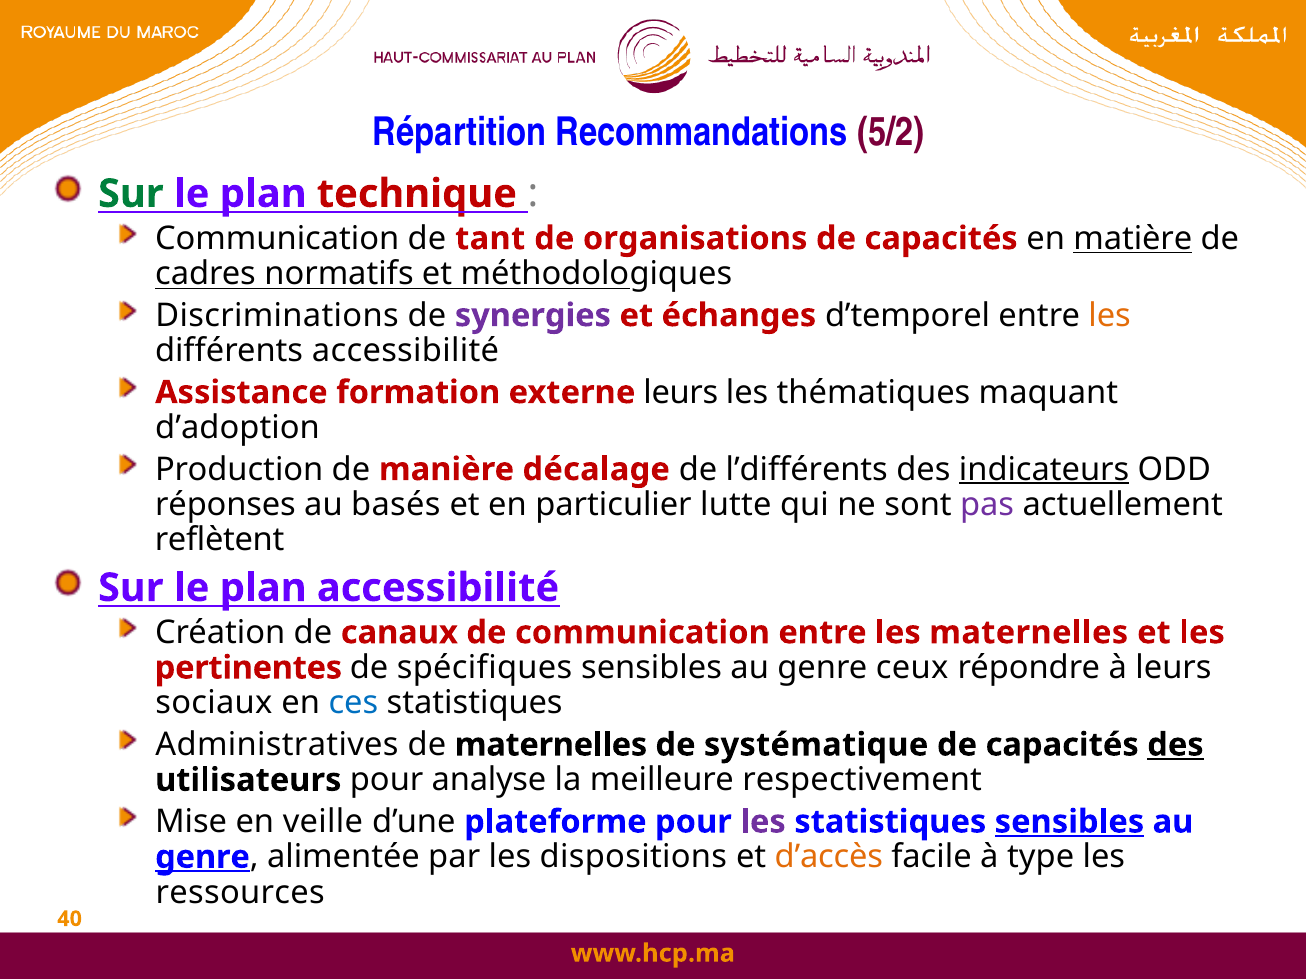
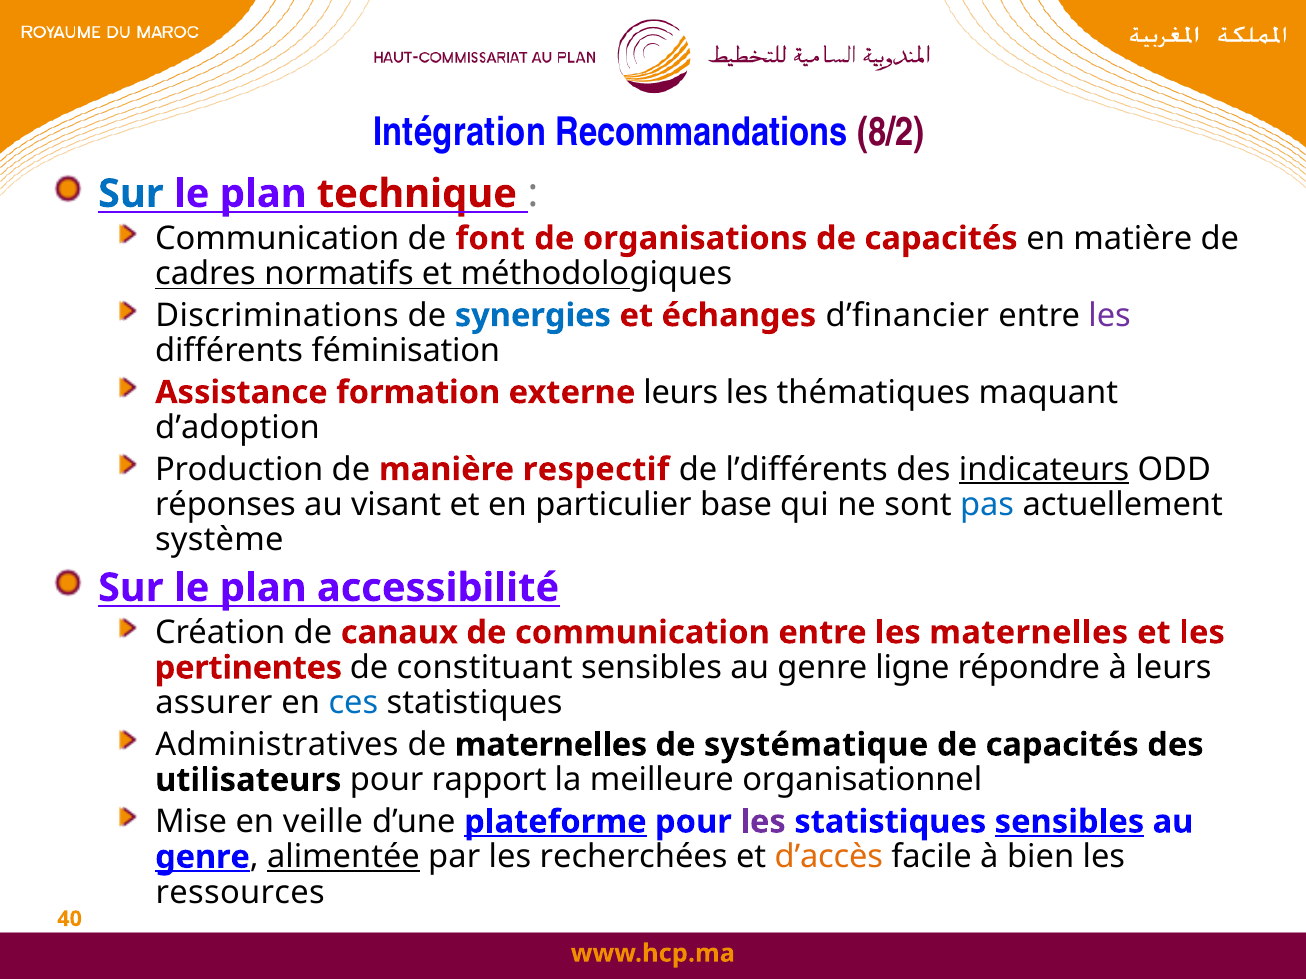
Répartition: Répartition -> Intégration
5/2: 5/2 -> 8/2
Sur at (131, 194) colour: green -> blue
tant: tant -> font
matière underline: present -> none
synergies colour: purple -> blue
d’temporel: d’temporel -> d’financier
les at (1110, 316) colour: orange -> purple
différents accessibilité: accessibilité -> féminisation
décalage: décalage -> respectif
basés: basés -> visant
lutte: lutte -> base
pas colour: purple -> blue
reflètent: reflètent -> système
spécifiques: spécifiques -> constituant
ceux: ceux -> ligne
sociaux: sociaux -> assurer
des at (1175, 745) underline: present -> none
analyse: analyse -> rapport
respectivement: respectivement -> organisationnel
plateforme underline: none -> present
alimentée underline: none -> present
dispositions: dispositions -> recherchées
type: type -> bien
